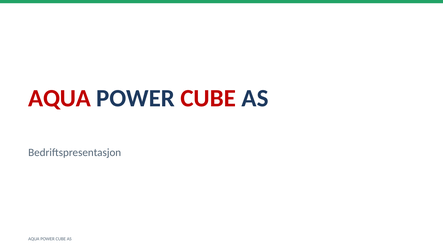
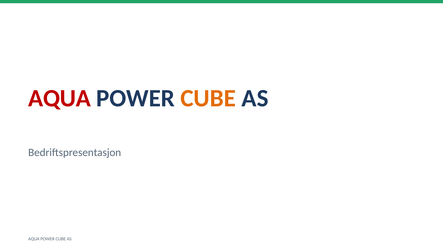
CUBE at (208, 98) colour: red -> orange
